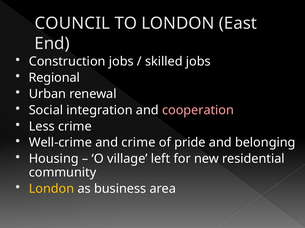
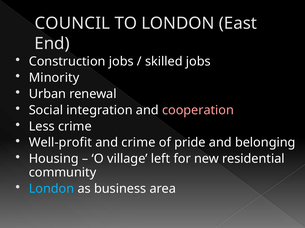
Regional: Regional -> Minority
Well-crime: Well-crime -> Well-profit
London at (52, 189) colour: yellow -> light blue
